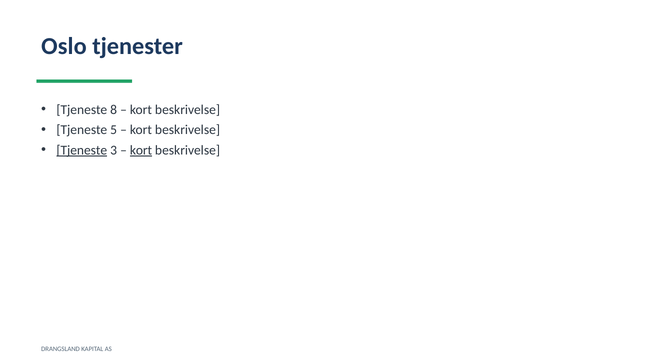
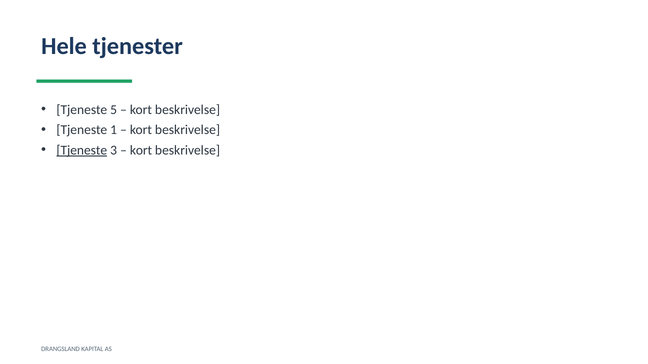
Oslo: Oslo -> Hele
8: 8 -> 5
5: 5 -> 1
kort at (141, 150) underline: present -> none
